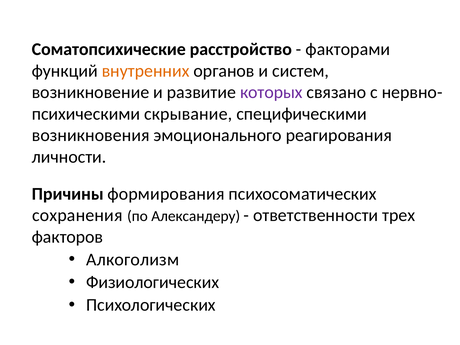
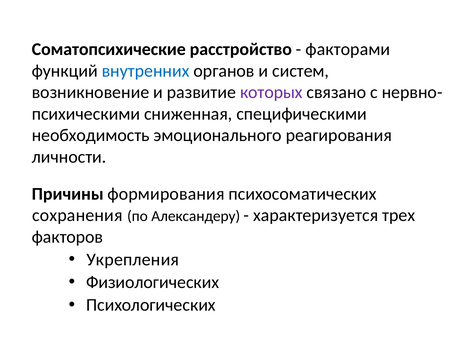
внутренних colour: orange -> blue
скрывание: скрывание -> сниженная
возникновения: возникновения -> необходимость
ответственности: ответственности -> характеризуется
Алкоголизм: Алкоголизм -> Укрепления
